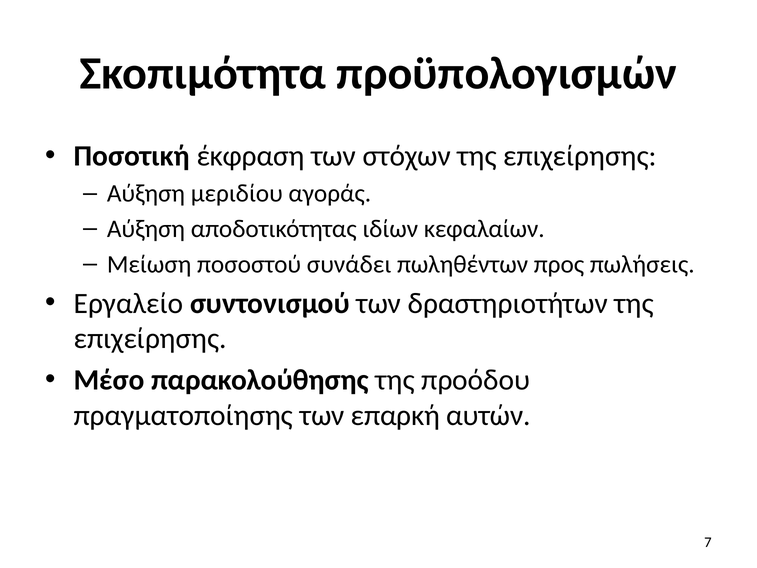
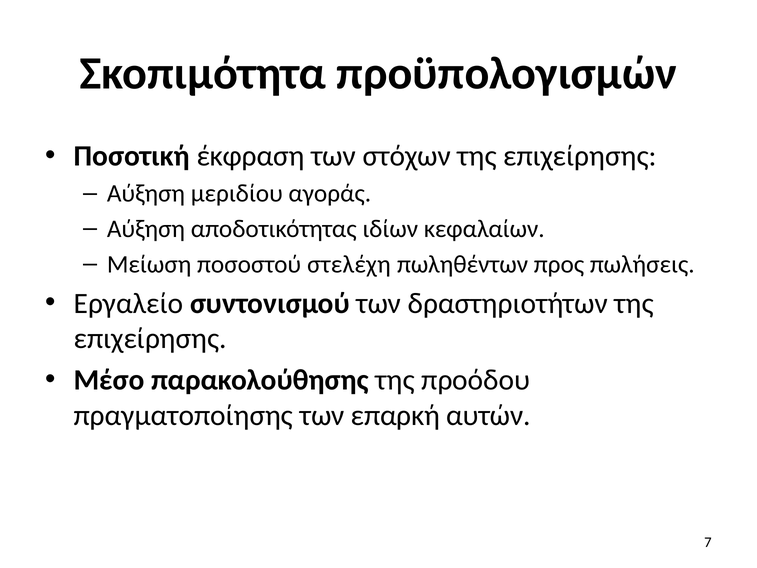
συνάδει: συνάδει -> στελέχη
